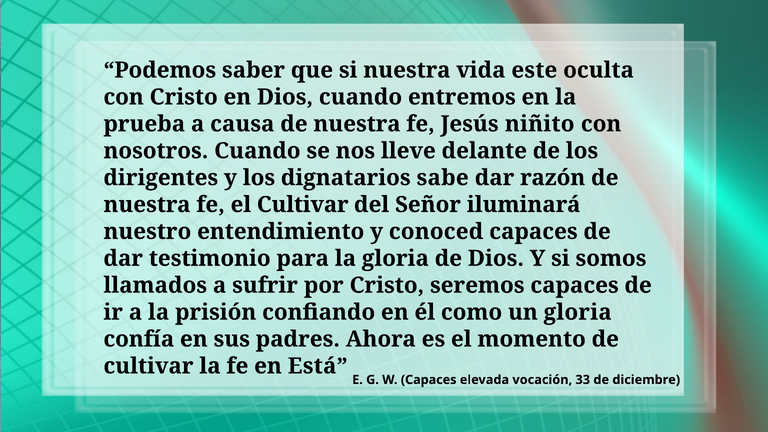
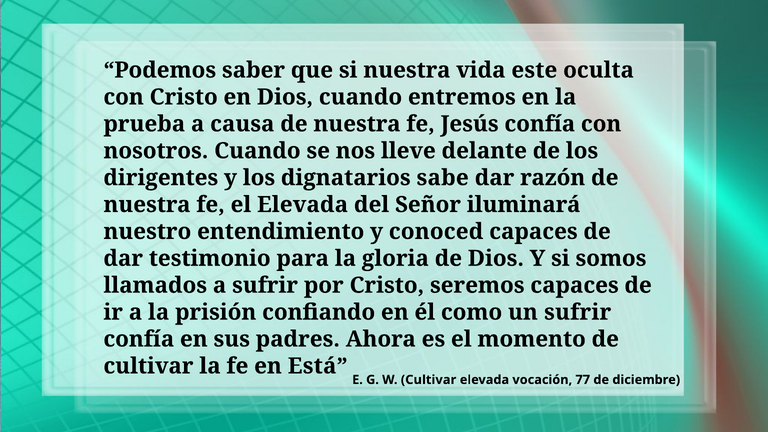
Jesús niñito: niñito -> confía
el Cultivar: Cultivar -> Elevada
un gloria: gloria -> sufrir
W Capaces: Capaces -> Cultivar
33: 33 -> 77
